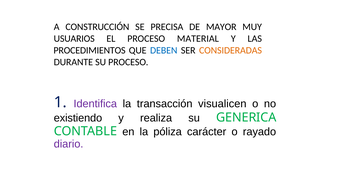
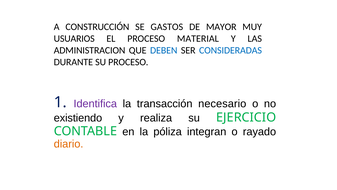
PRECISA: PRECISA -> GASTOS
PROCEDIMIENTOS: PROCEDIMIENTOS -> ADMINISTRACION
CONSIDERADAS colour: orange -> blue
visualicen: visualicen -> necesario
GENERICA: GENERICA -> EJERCICIO
carácter: carácter -> integran
diario colour: purple -> orange
